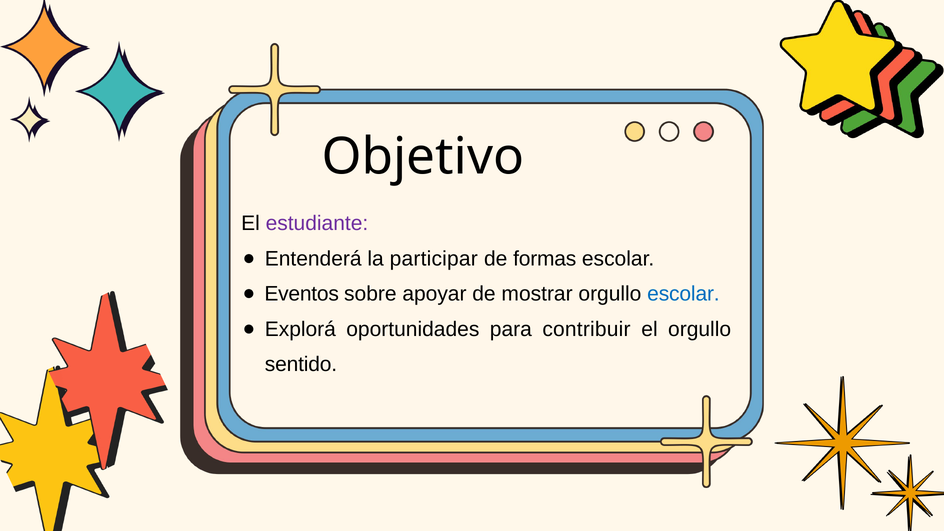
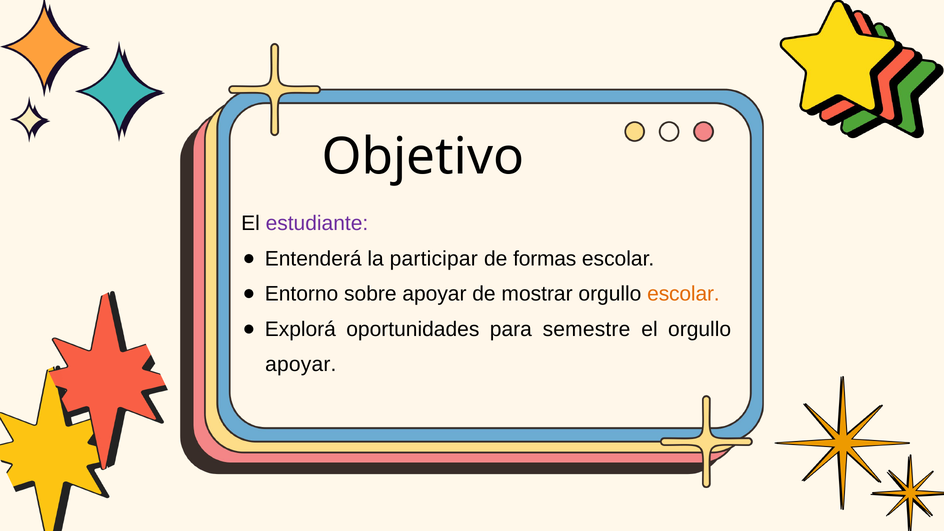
Eventos: Eventos -> Entorno
escolar at (683, 294) colour: blue -> orange
contribuir: contribuir -> semestre
sentido at (301, 364): sentido -> apoyar
